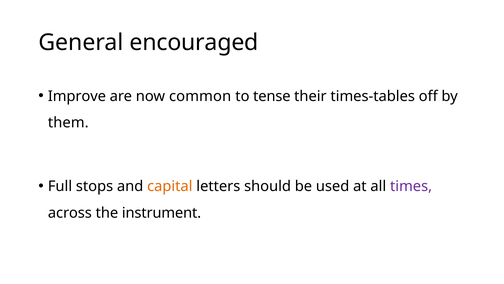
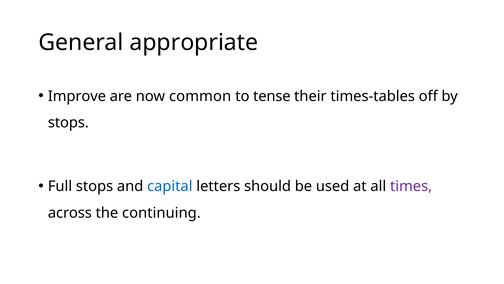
encouraged: encouraged -> appropriate
them at (68, 123): them -> stops
capital colour: orange -> blue
instrument: instrument -> continuing
